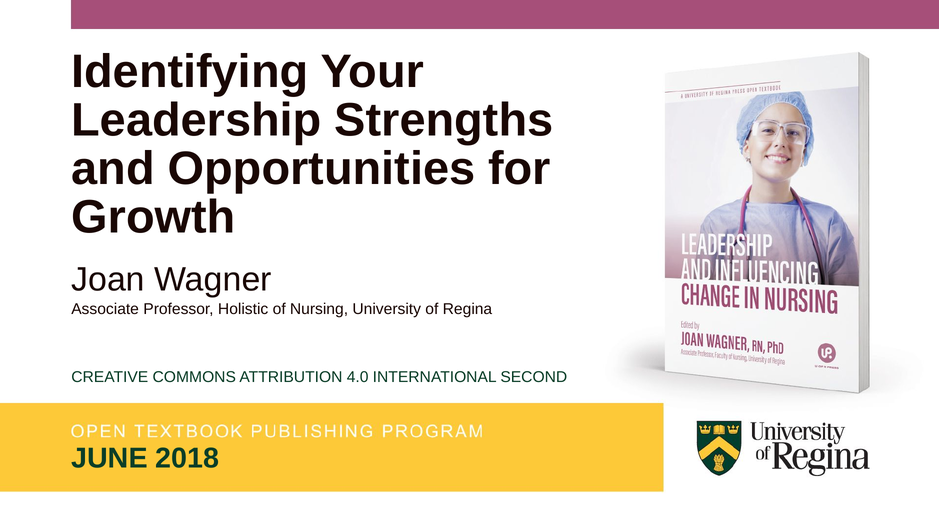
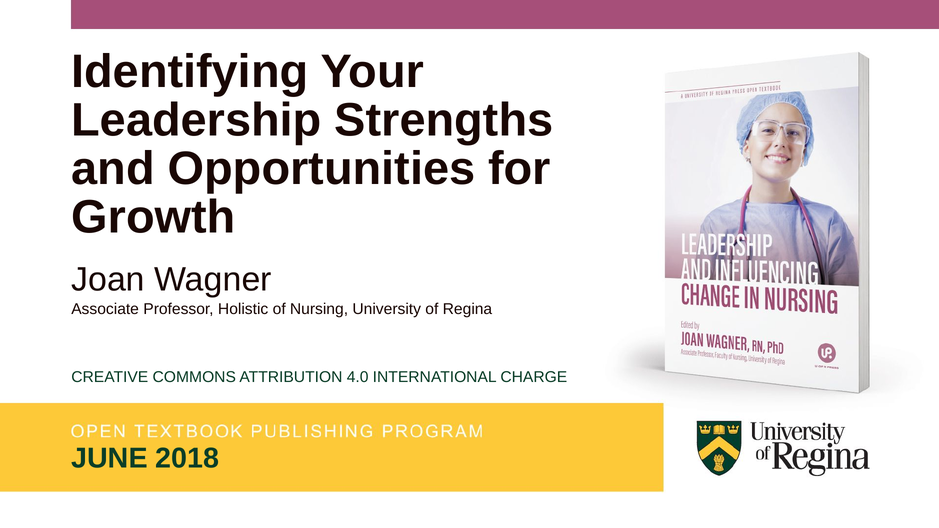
SECOND: SECOND -> CHARGE
